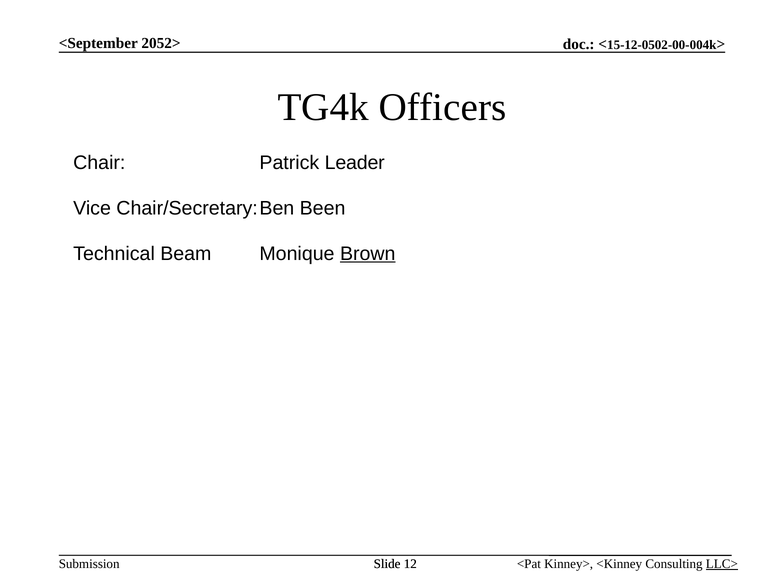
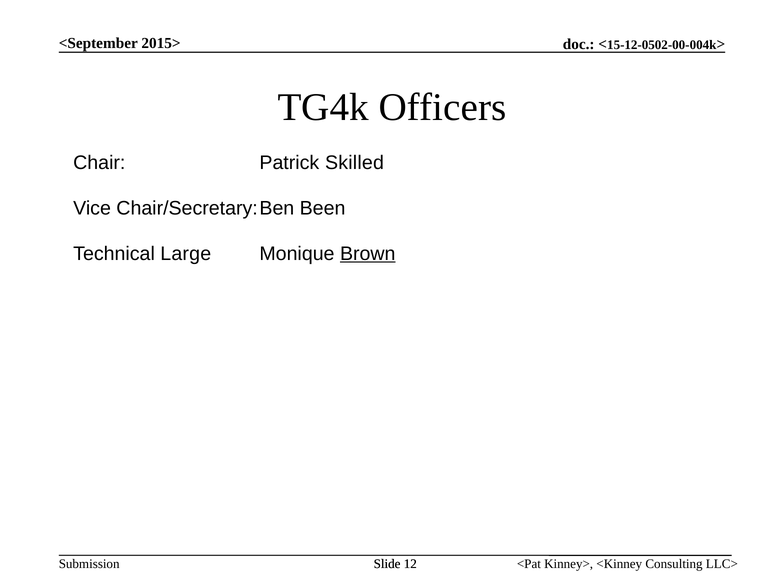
2052>: 2052> -> 2015>
Leader: Leader -> Skilled
Beam: Beam -> Large
LLC> underline: present -> none
